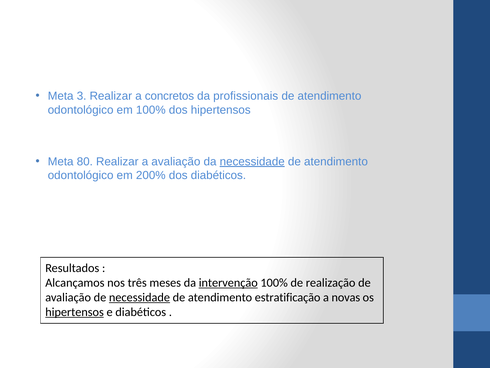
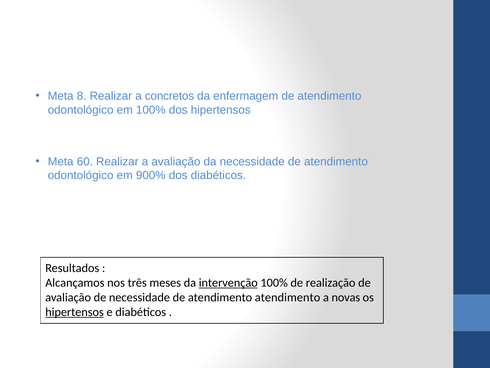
3: 3 -> 8
profissionais: profissionais -> enfermagem
80: 80 -> 60
necessidade at (252, 161) underline: present -> none
200%: 200% -> 900%
necessidade at (139, 297) underline: present -> none
atendimento estratificação: estratificação -> atendimento
